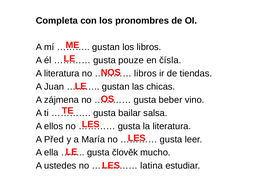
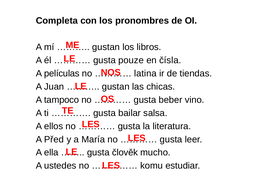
A literatura: literatura -> películas
libros at (145, 74): libros -> latina
zájmena: zájmena -> tampoco
latina: latina -> komu
